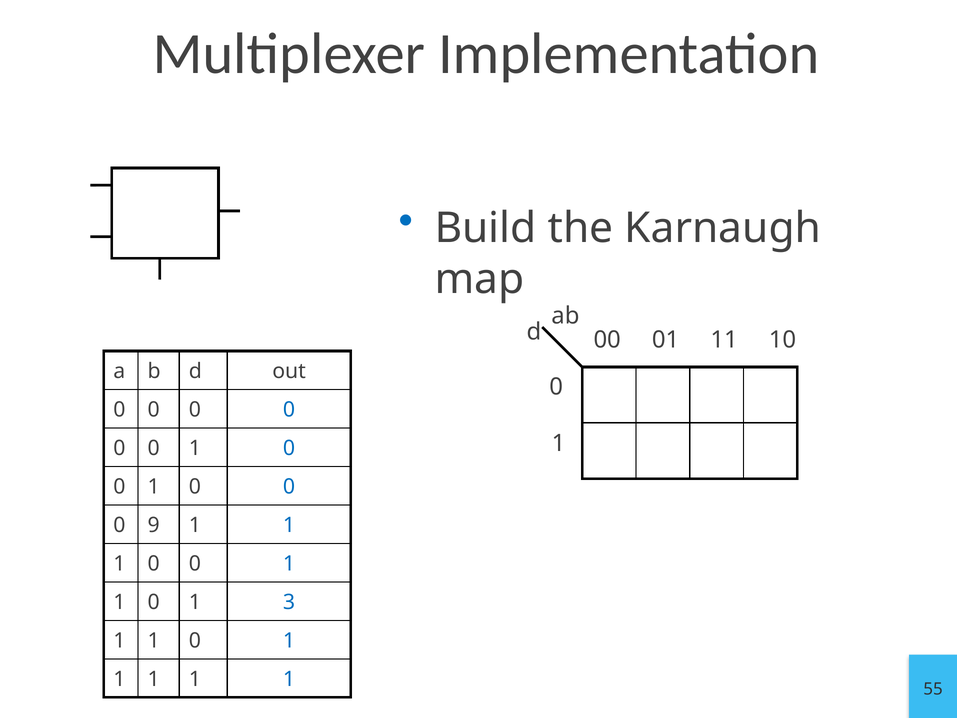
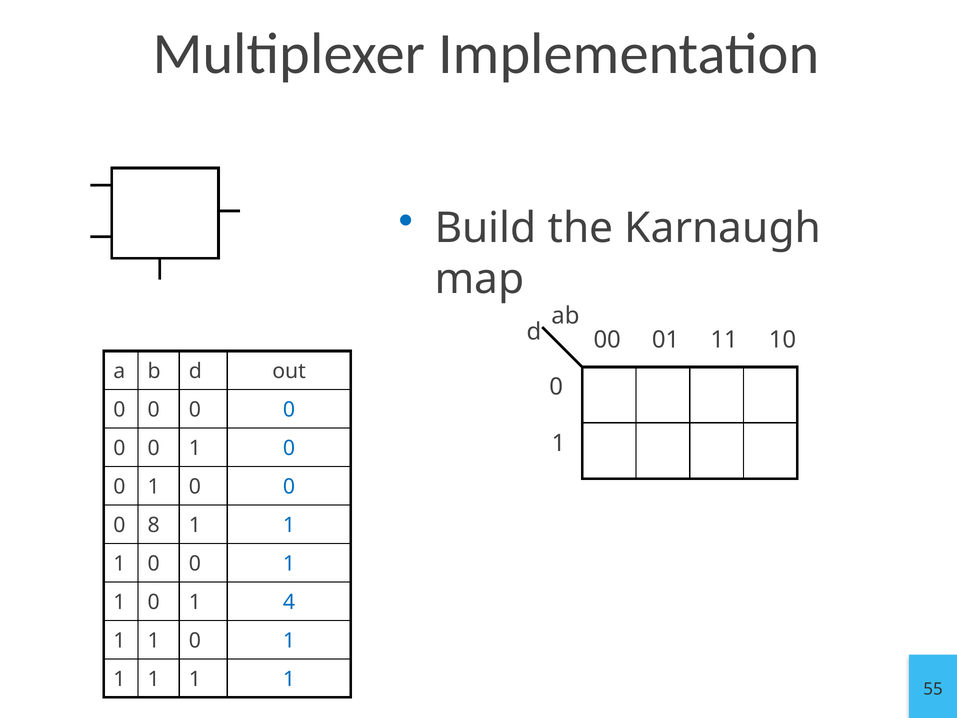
9: 9 -> 8
3: 3 -> 4
